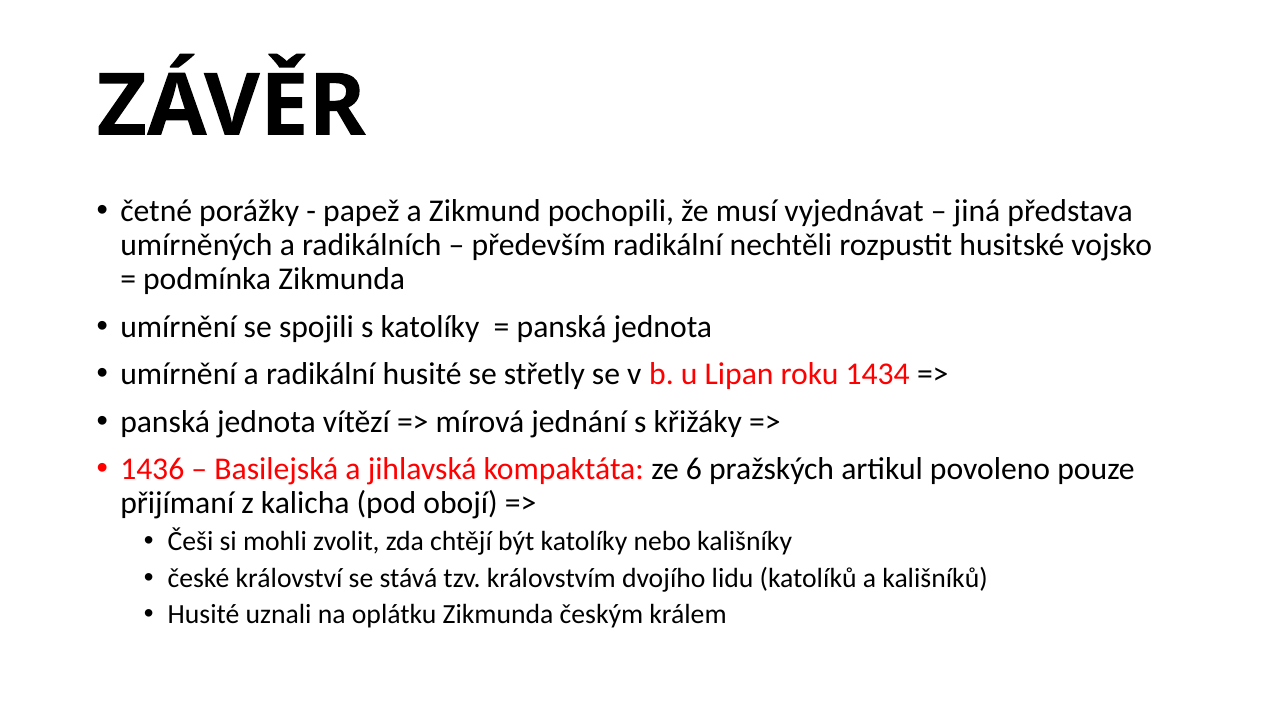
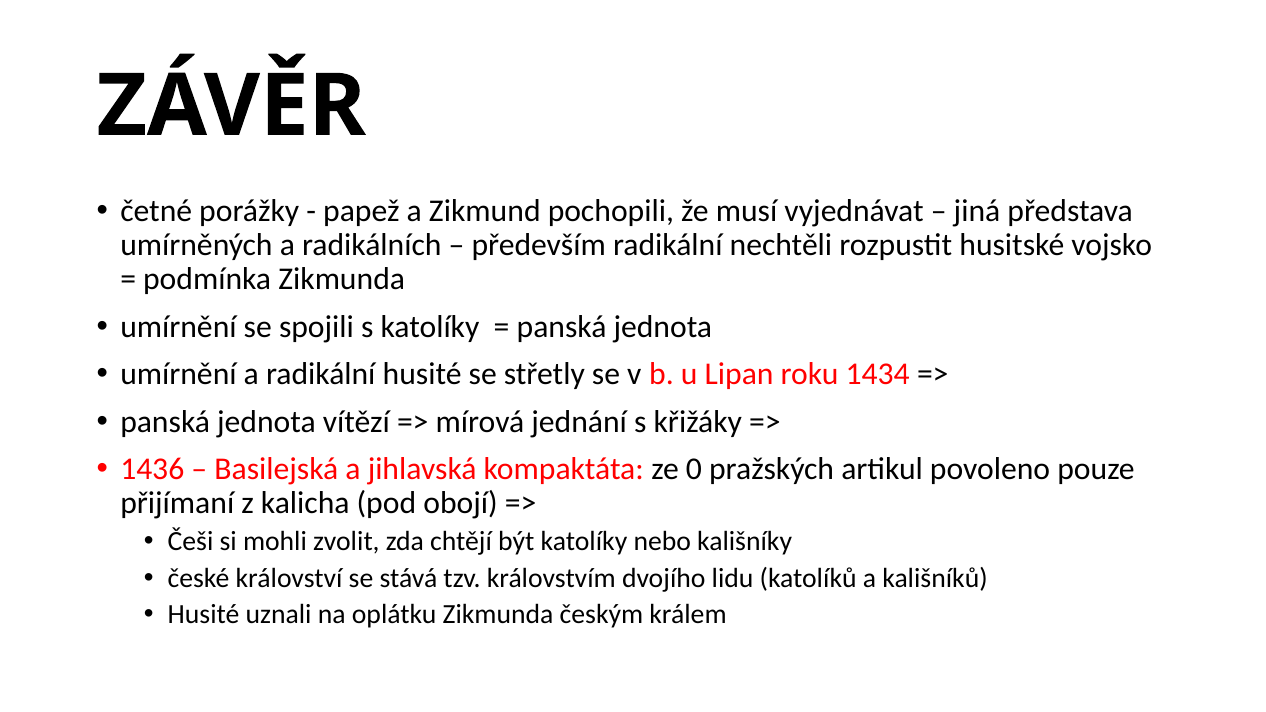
6: 6 -> 0
